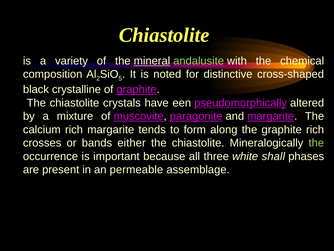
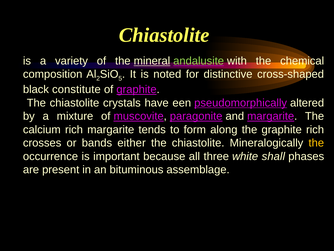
crystalline: crystalline -> constitute
the at (316, 143) colour: light green -> yellow
permeable: permeable -> bituminous
